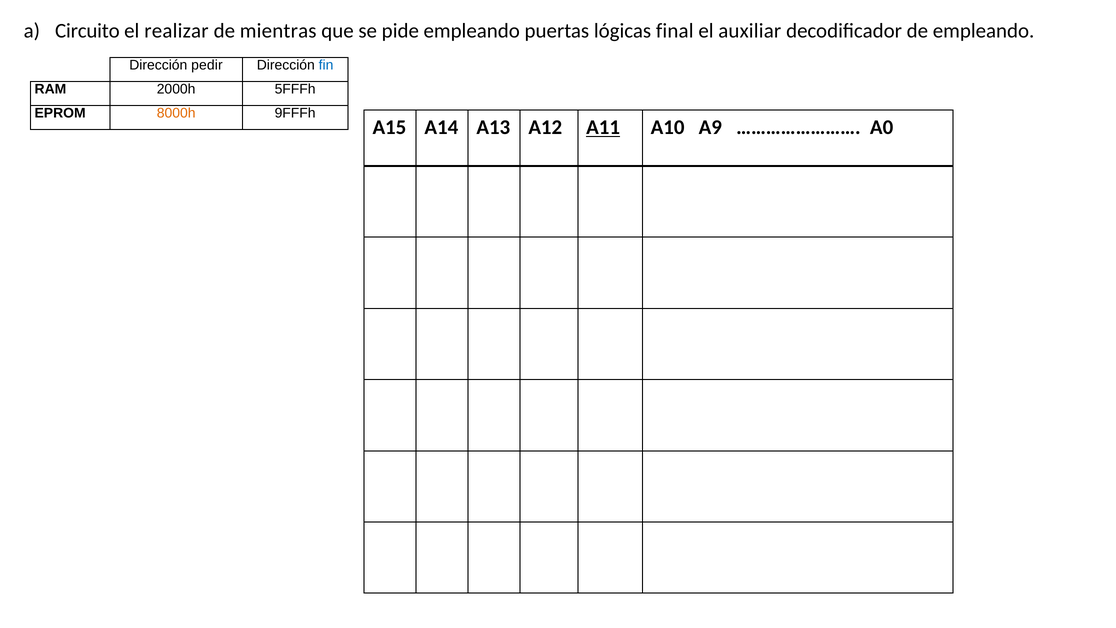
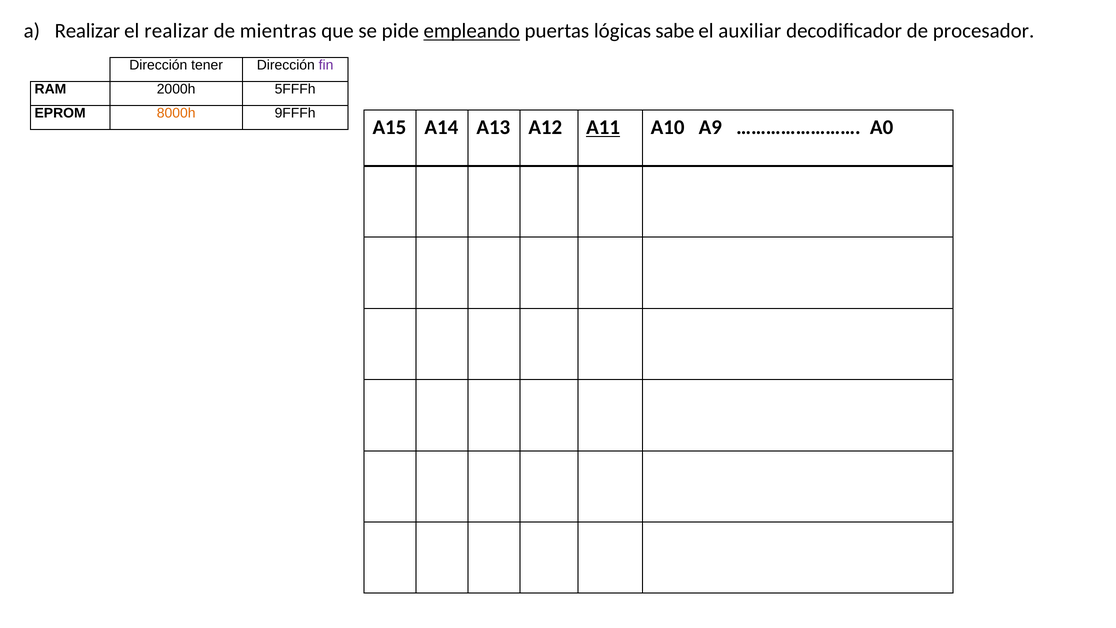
Circuito at (87, 31): Circuito -> Realizar
empleando at (472, 31) underline: none -> present
final: final -> sabe
de empleando: empleando -> procesador
pedir: pedir -> tener
fin colour: blue -> purple
